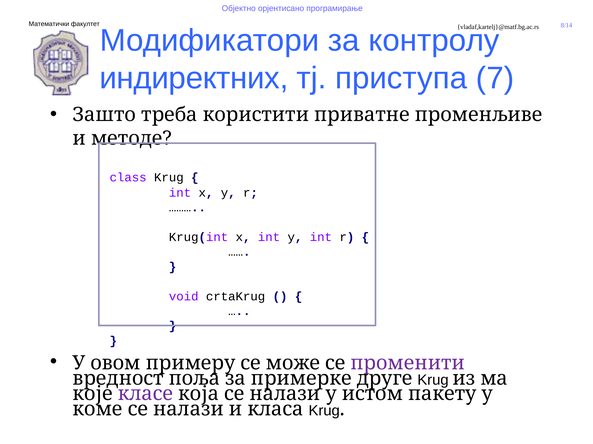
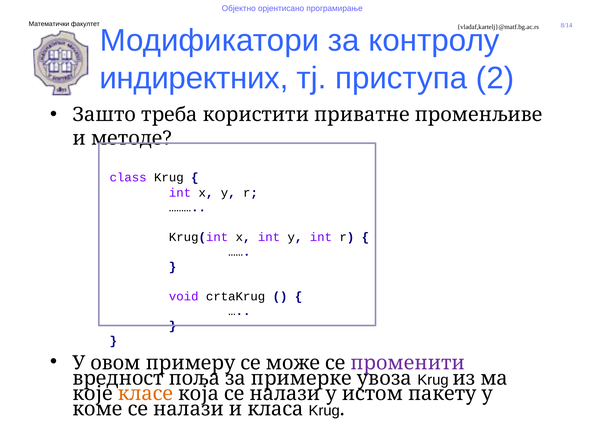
7: 7 -> 2
друге: друге -> увоза
класе colour: purple -> orange
